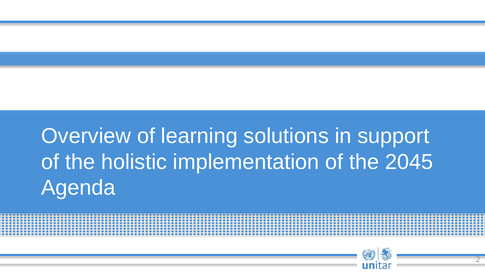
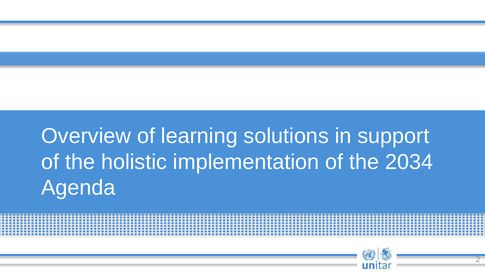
2045: 2045 -> 2034
